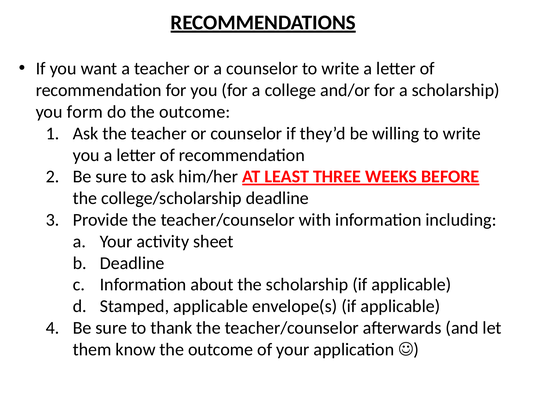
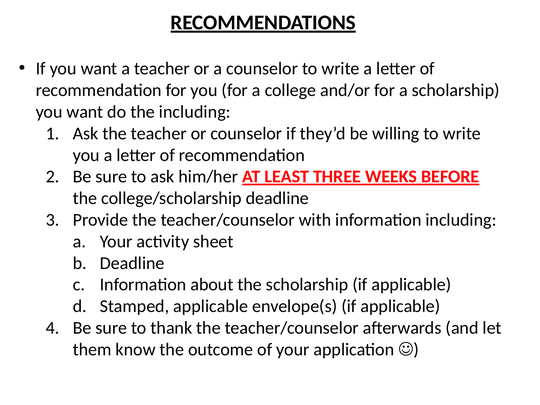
form at (85, 112): form -> want
do the outcome: outcome -> including
